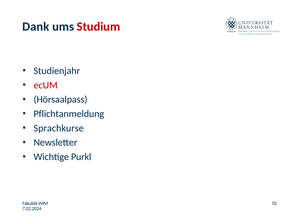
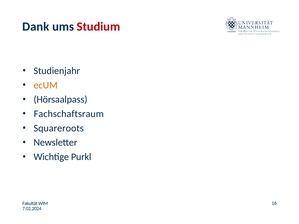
ecUM colour: red -> orange
Pflichtanmeldung: Pflichtanmeldung -> Fachschaftsraum
Sprachkurse: Sprachkurse -> Squareroots
